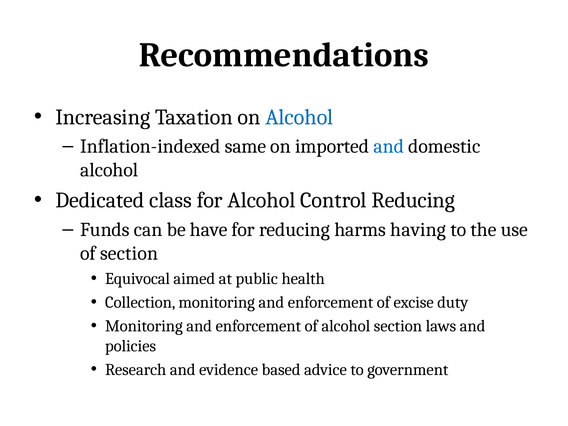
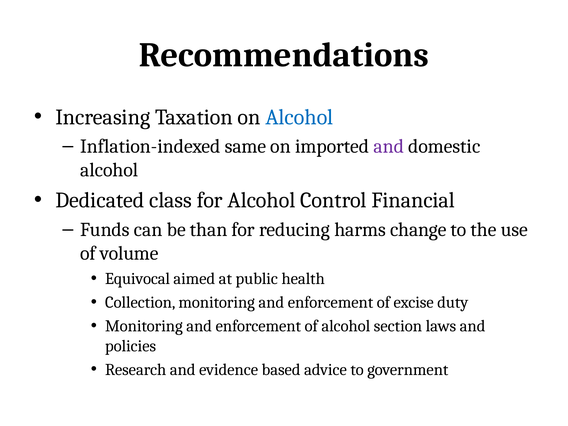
and at (389, 146) colour: blue -> purple
Control Reducing: Reducing -> Financial
have: have -> than
having: having -> change
of section: section -> volume
